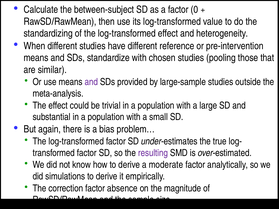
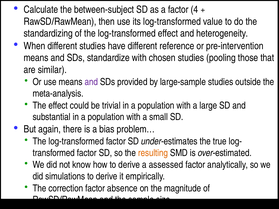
0: 0 -> 4
resulting colour: purple -> orange
moderate: moderate -> assessed
